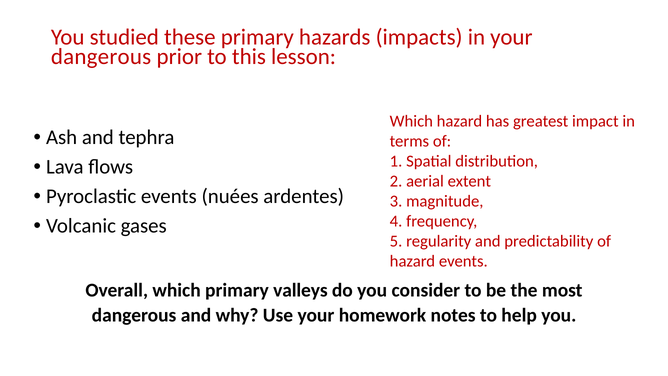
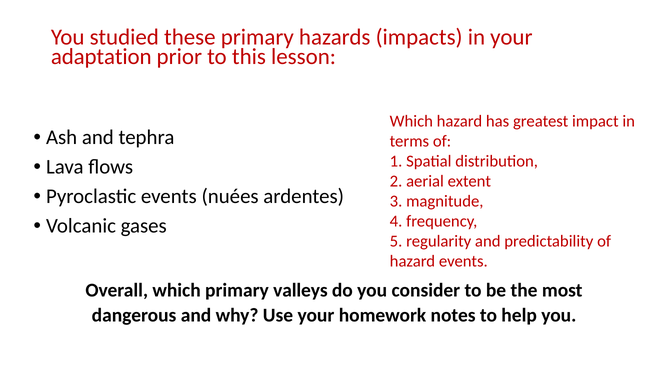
dangerous at (101, 57): dangerous -> adaptation
